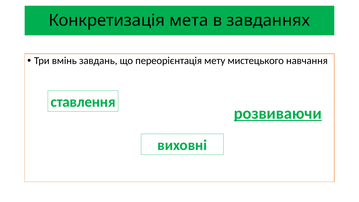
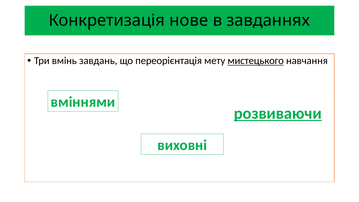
мета: мета -> нове
мистецького underline: none -> present
ставлення: ставлення -> вміннями
